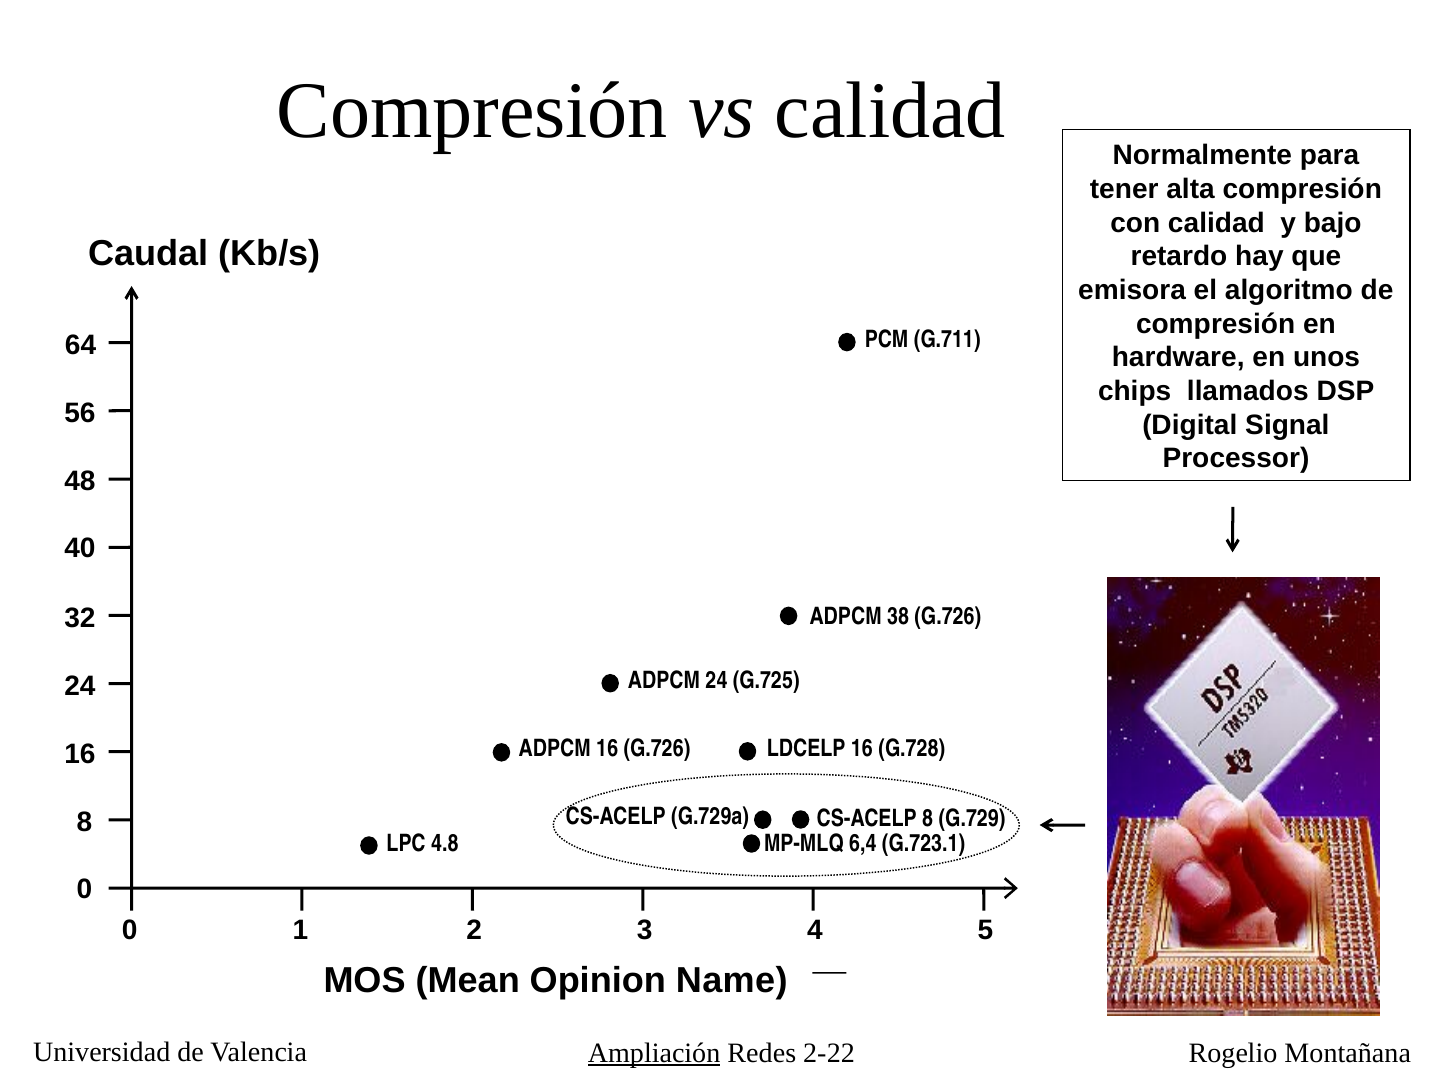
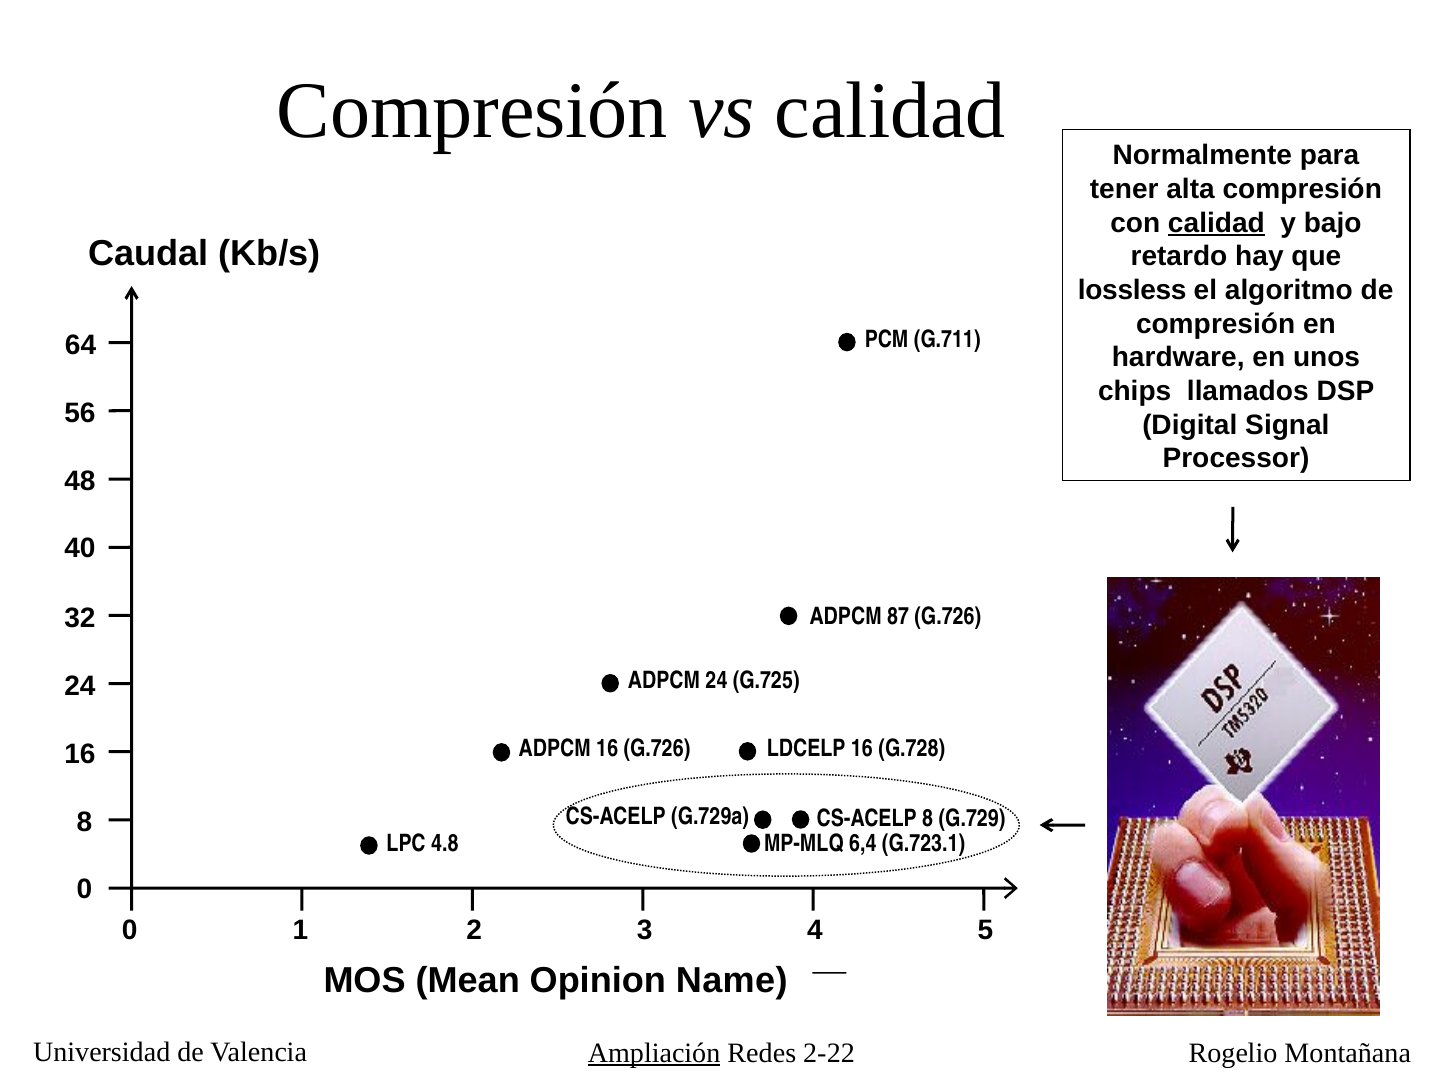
calidad at (1216, 223) underline: none -> present
emisora: emisora -> lossless
38: 38 -> 87
